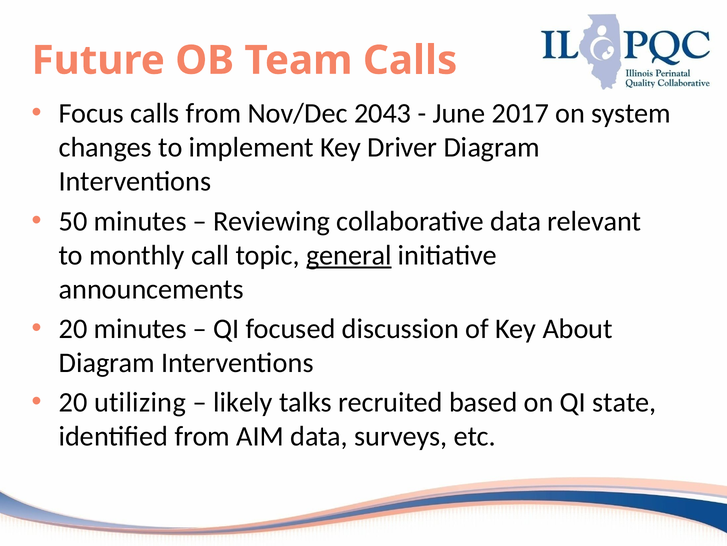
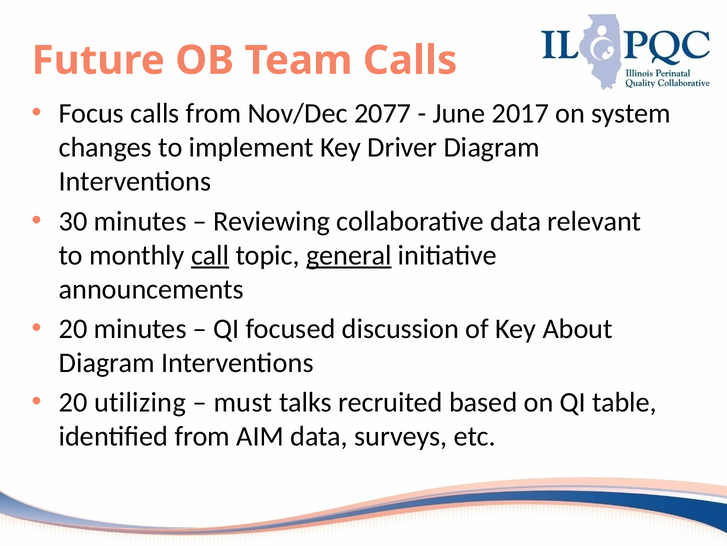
2043: 2043 -> 2077
50: 50 -> 30
call underline: none -> present
likely: likely -> must
state: state -> table
